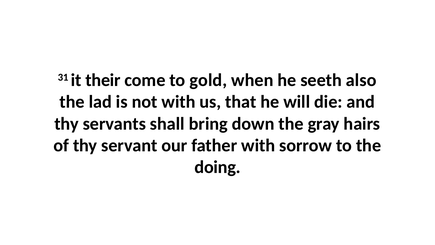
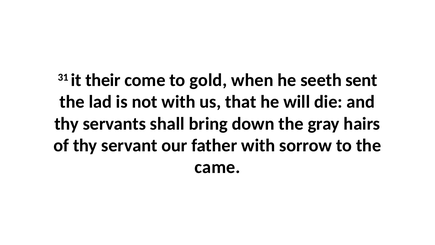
also: also -> sent
doing: doing -> came
